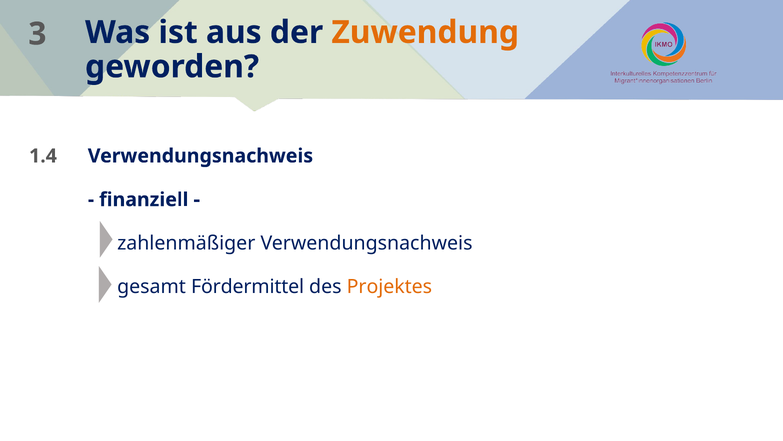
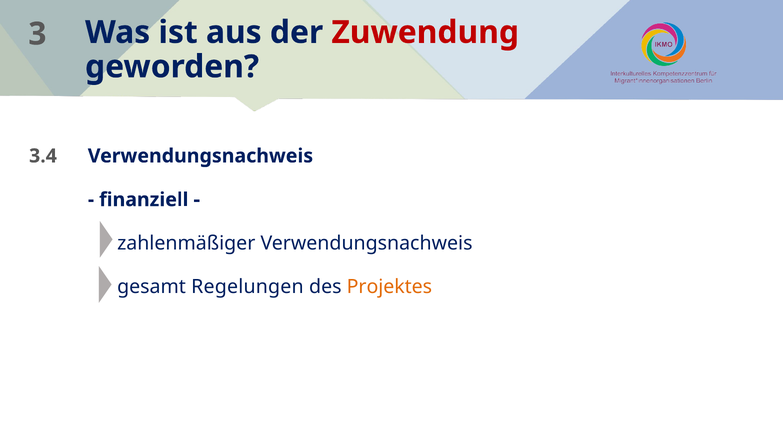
Zuwendung colour: orange -> red
1.4: 1.4 -> 3.4
Fördermittel: Fördermittel -> Regelungen
